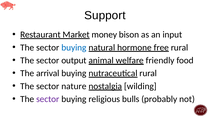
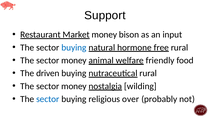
output at (74, 60): output -> money
arrival: arrival -> driven
nature at (74, 86): nature -> money
sector at (48, 99) colour: purple -> blue
bulls: bulls -> over
